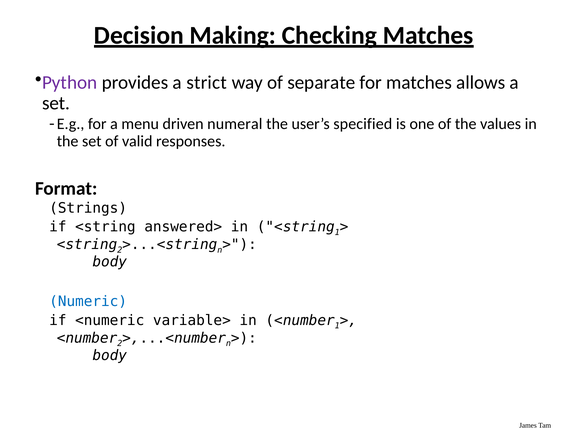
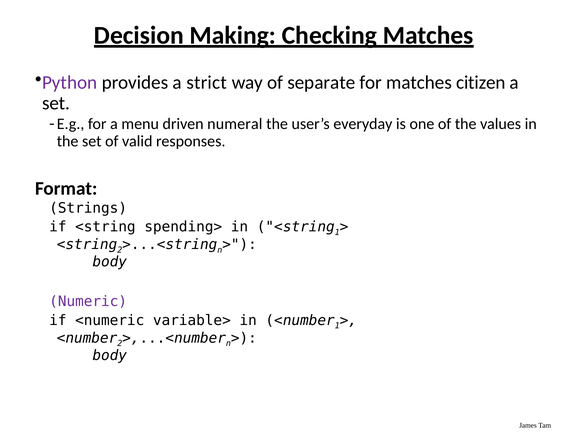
allows: allows -> citizen
specified: specified -> everyday
answered>: answered> -> spending>
Numeric colour: blue -> purple
